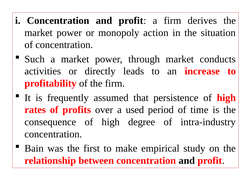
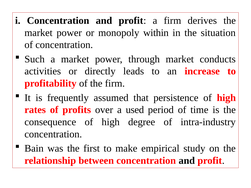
action: action -> within
